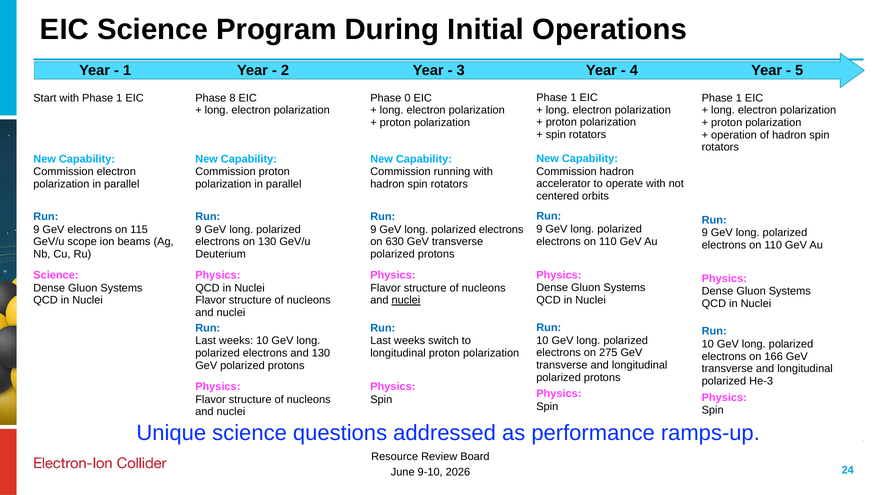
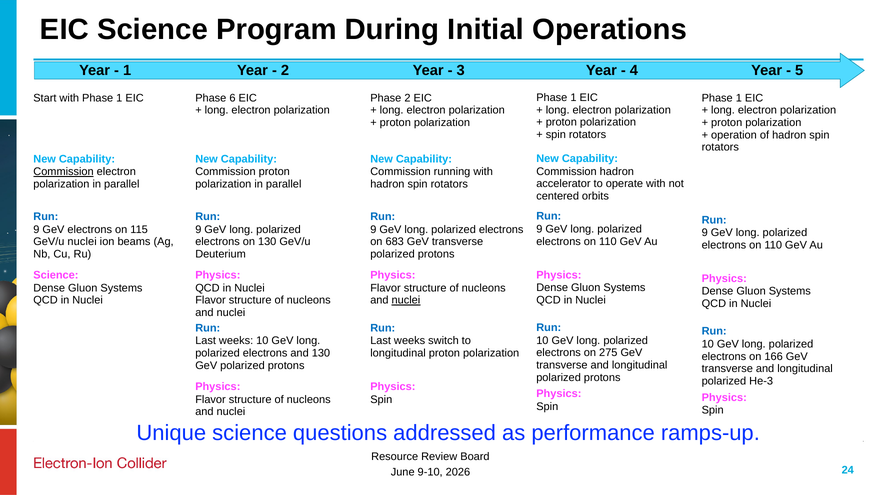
8: 8 -> 6
Phase 0: 0 -> 2
Commission at (64, 172) underline: none -> present
GeV/u scope: scope -> nuclei
630: 630 -> 683
